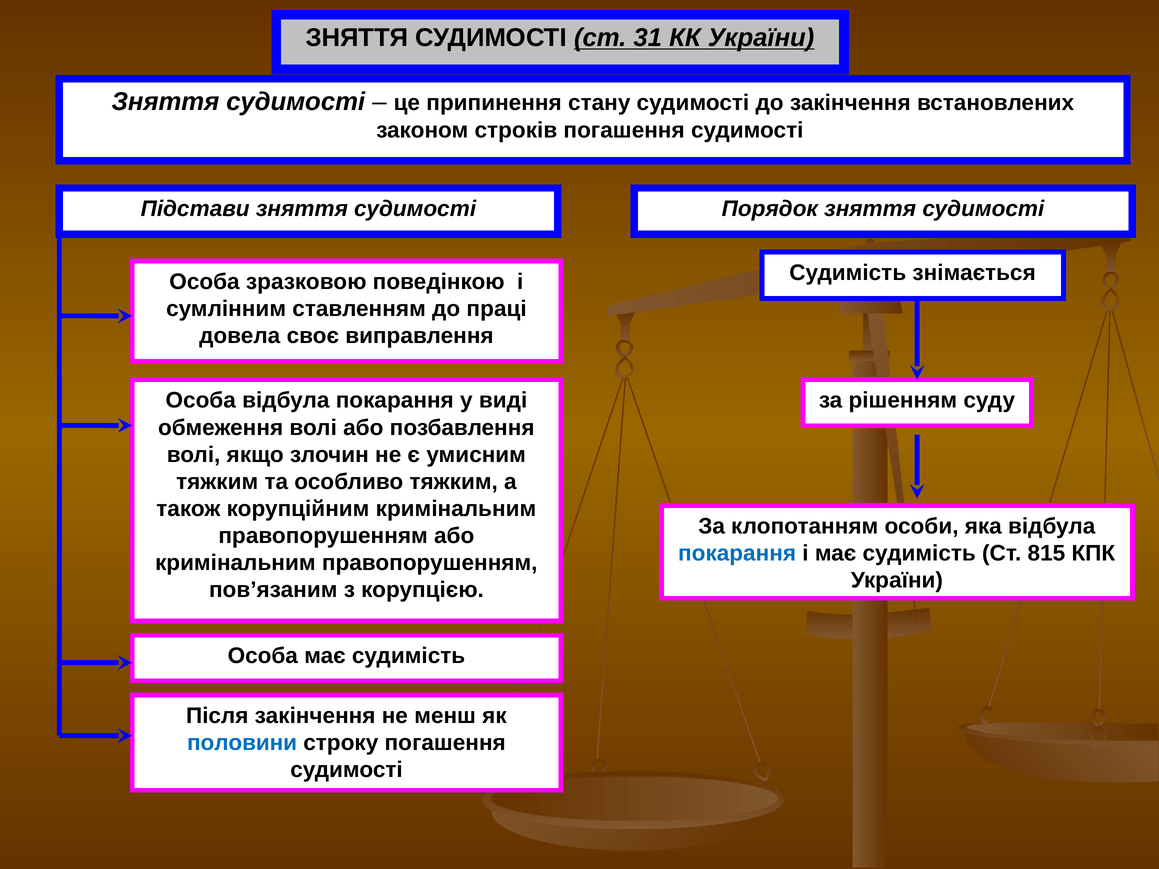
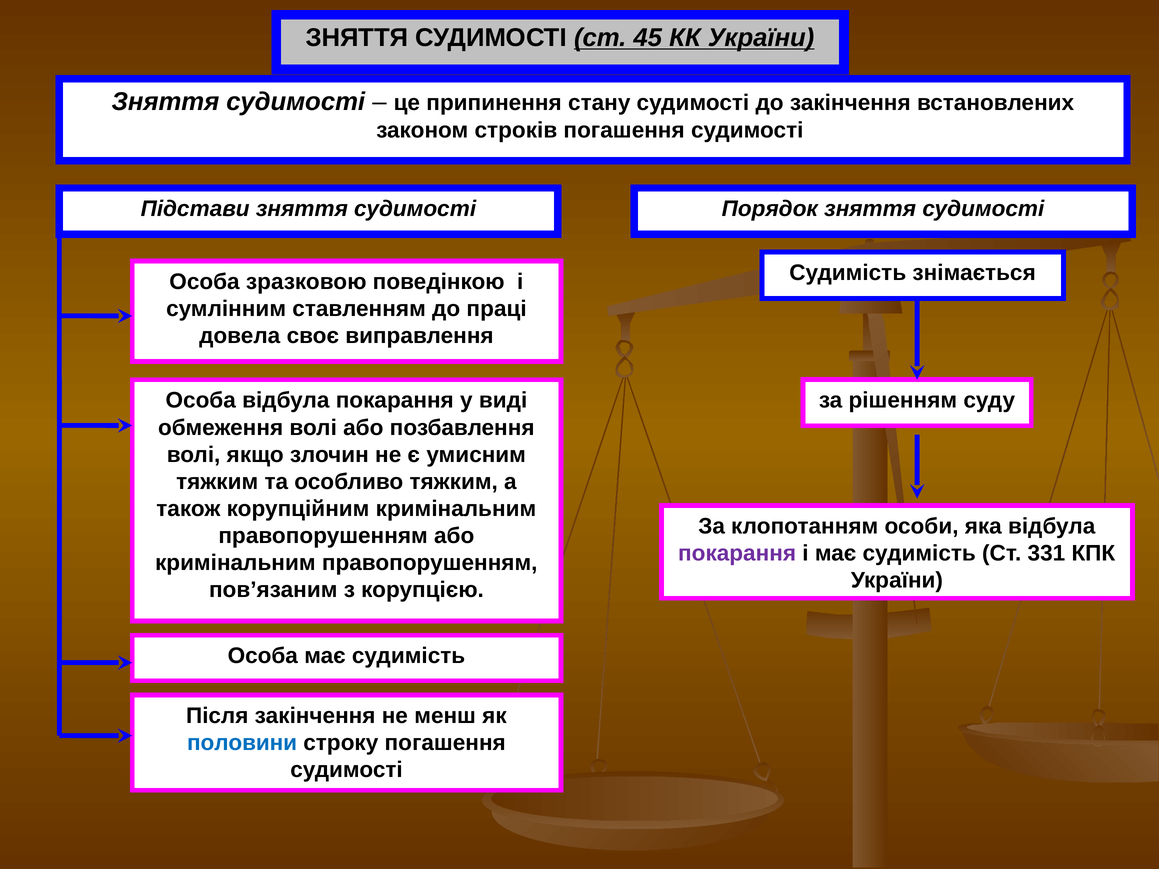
31: 31 -> 45
покарання at (737, 553) colour: blue -> purple
815: 815 -> 331
